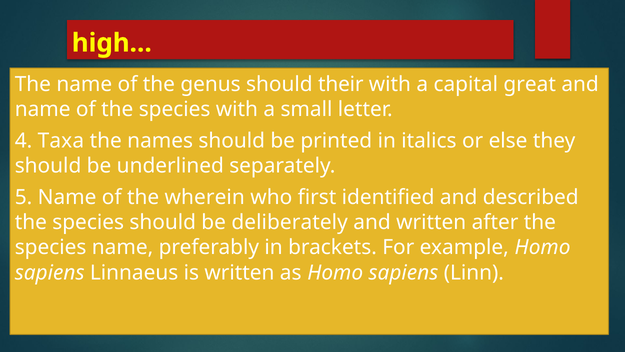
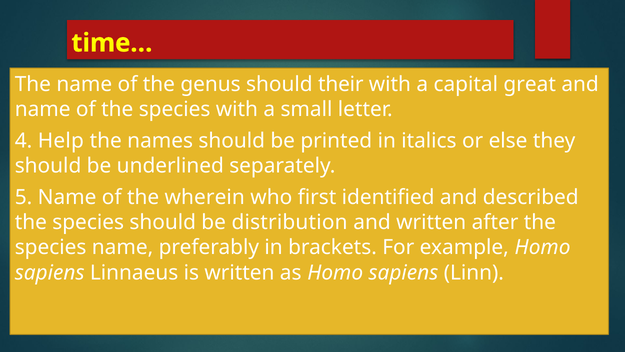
high…: high… -> time…
Taxa: Taxa -> Help
deliberately: deliberately -> distribution
